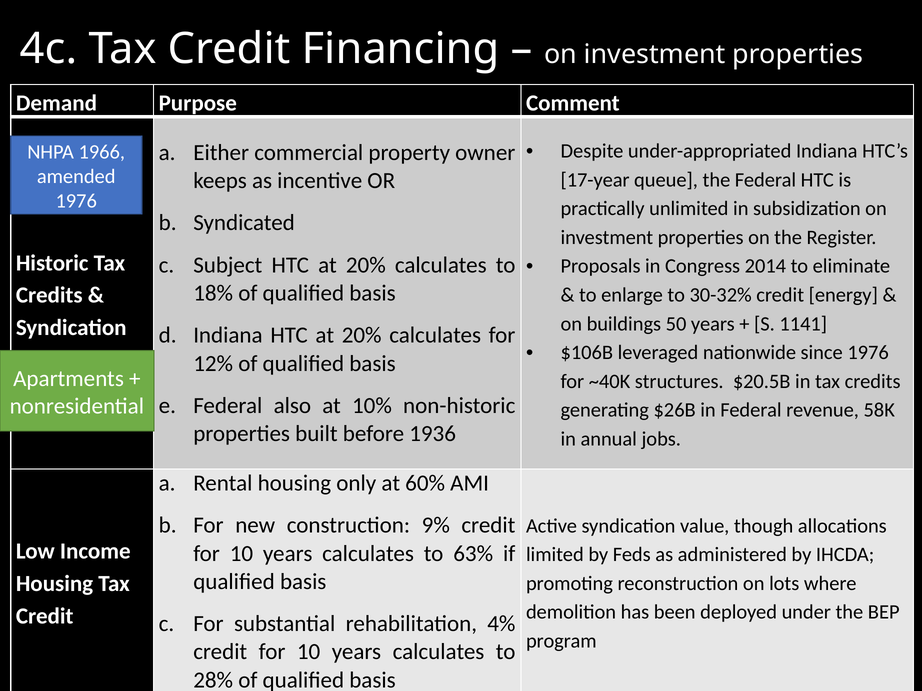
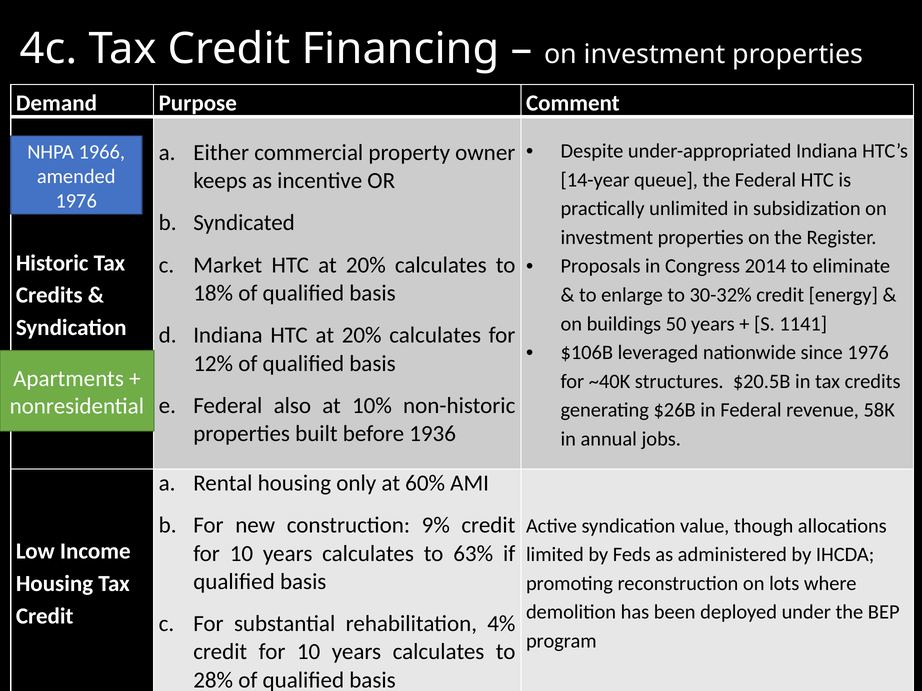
17-year: 17-year -> 14-year
Subject: Subject -> Market
